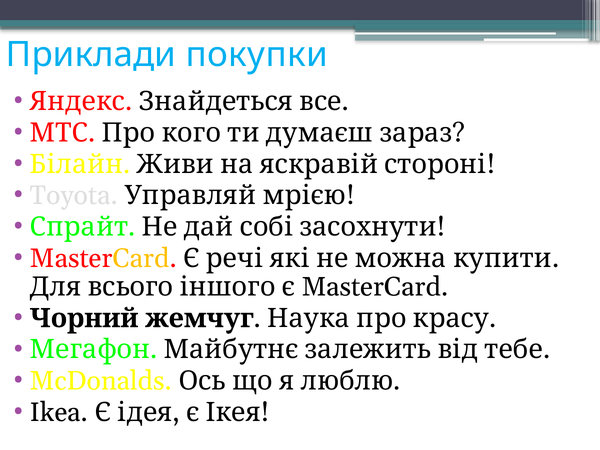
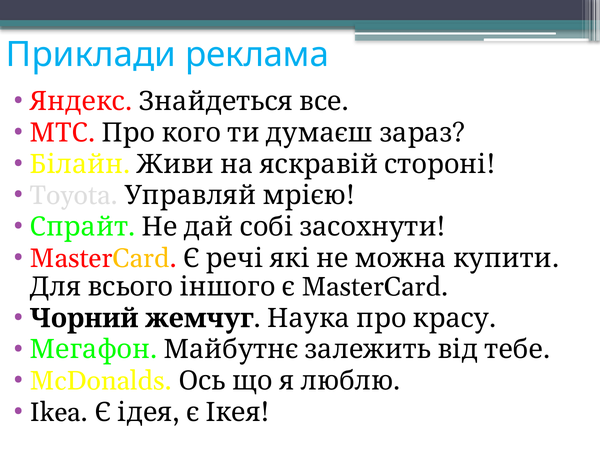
покупки: покупки -> реклама
